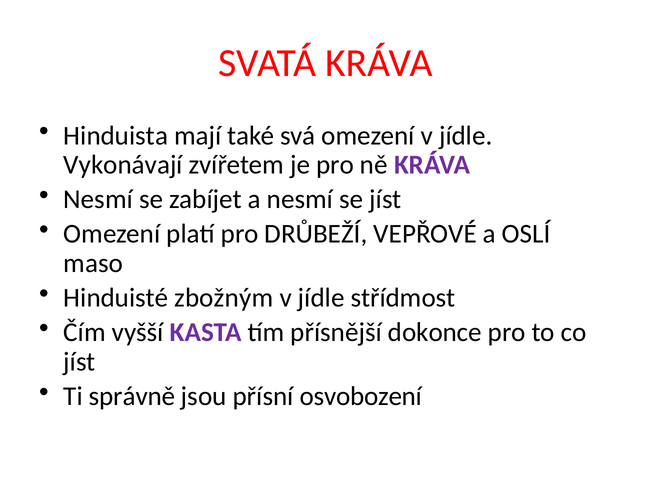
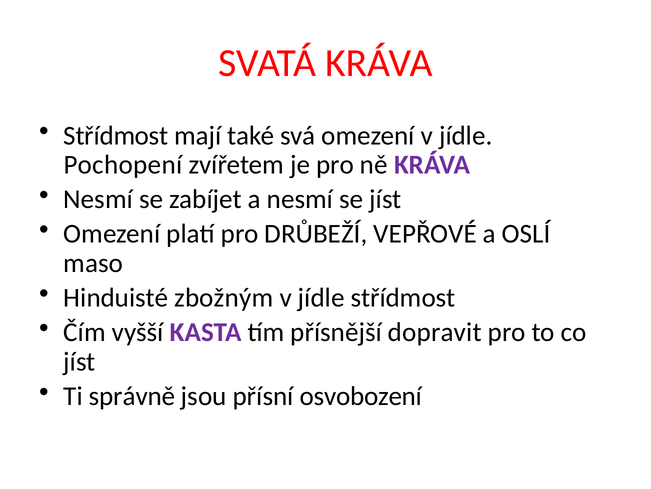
Hinduista at (116, 135): Hinduista -> Střídmost
Vykonávají: Vykonávají -> Pochopení
dokonce: dokonce -> dopravit
